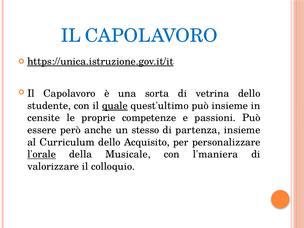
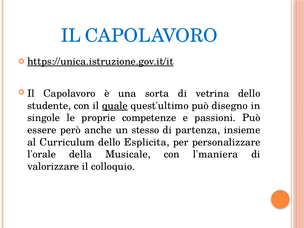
può insieme: insieme -> disegno
censite: censite -> singole
Acquisito: Acquisito -> Esplicita
l'orale underline: present -> none
